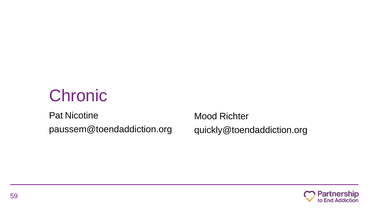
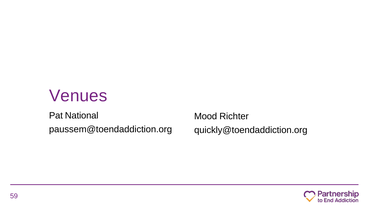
Chronic: Chronic -> Venues
Nicotine: Nicotine -> National
